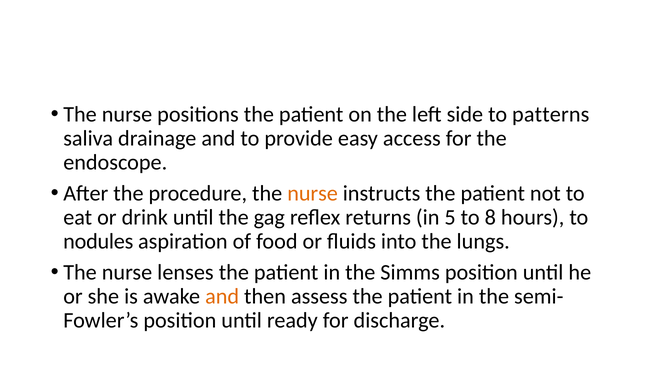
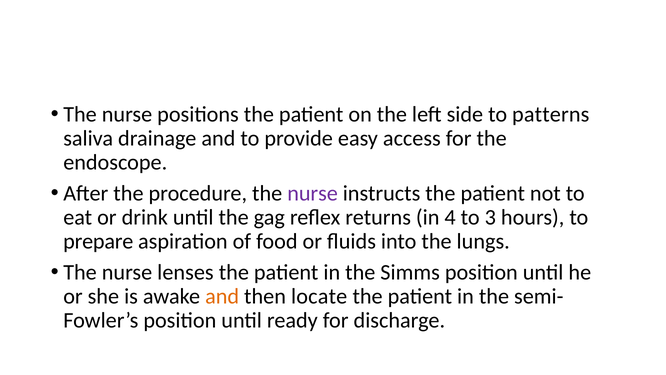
nurse at (313, 193) colour: orange -> purple
5: 5 -> 4
8: 8 -> 3
nodules: nodules -> prepare
assess: assess -> locate
